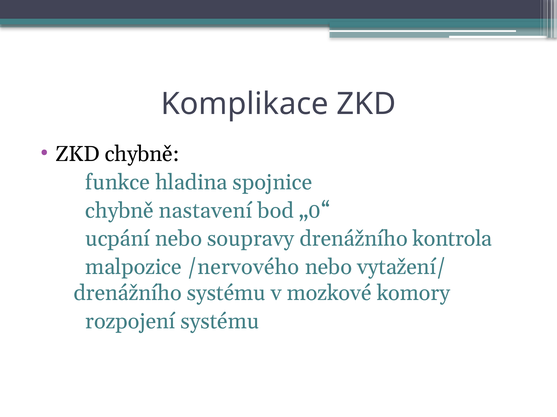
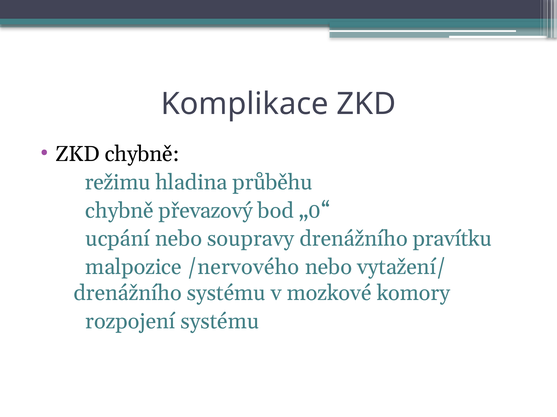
funkce: funkce -> režimu
spojnice: spojnice -> průběhu
nastavení: nastavení -> převazový
kontrola: kontrola -> pravítku
